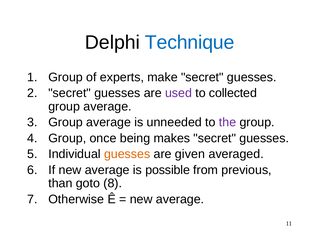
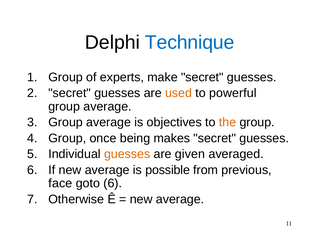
used colour: purple -> orange
collected: collected -> powerful
unneeded: unneeded -> objectives
the colour: purple -> orange
than: than -> face
goto 8: 8 -> 6
